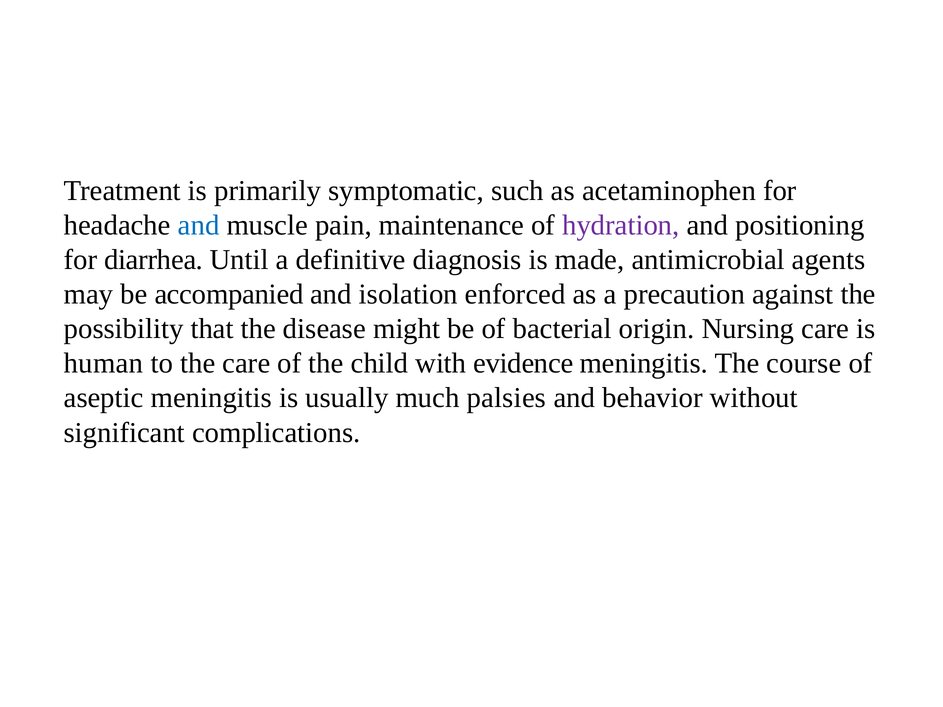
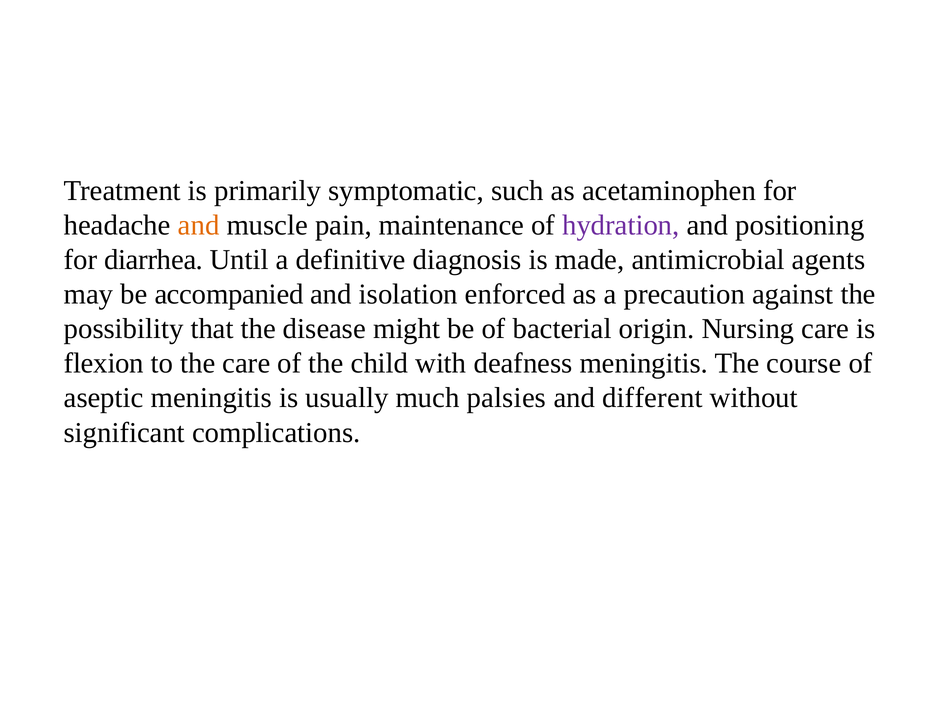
and at (199, 225) colour: blue -> orange
human: human -> flexion
evidence: evidence -> deafness
behavior: behavior -> different
